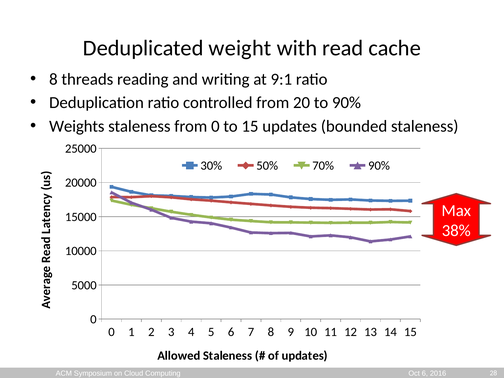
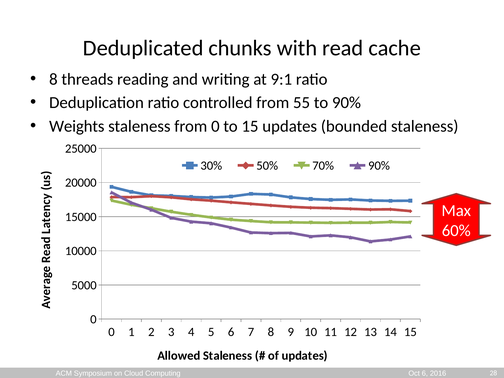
weight: weight -> chunks
20: 20 -> 55
38%: 38% -> 60%
